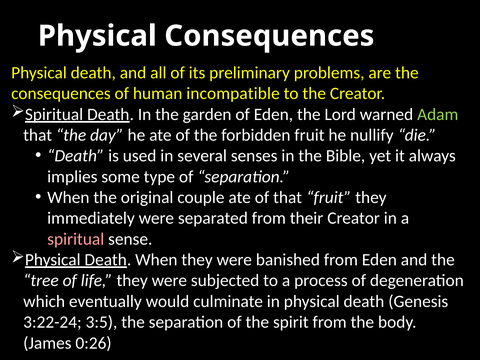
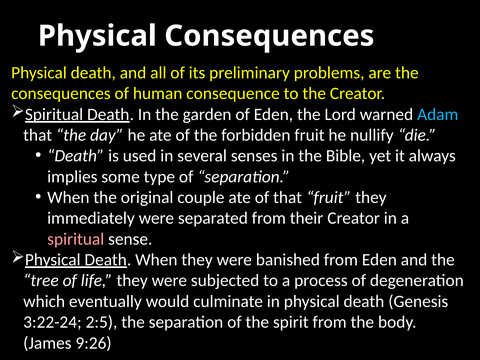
incompatible: incompatible -> consequence
Adam colour: light green -> light blue
3:5: 3:5 -> 2:5
0:26: 0:26 -> 9:26
